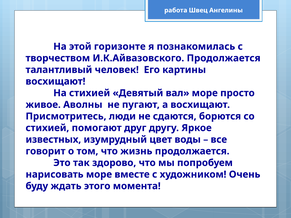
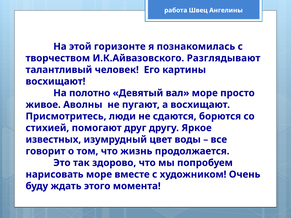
И.К.Айвазовского Продолжается: Продолжается -> Разглядывают
На стихией: стихией -> полотно
